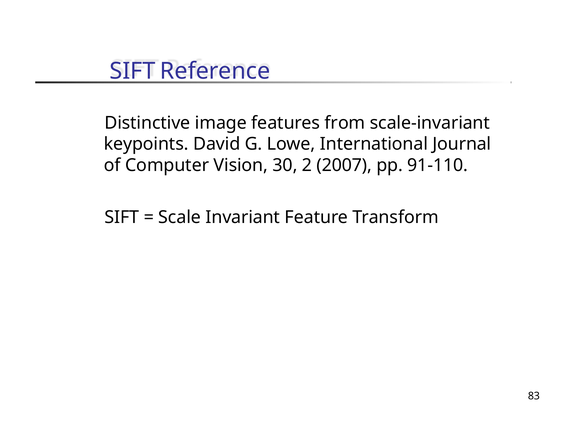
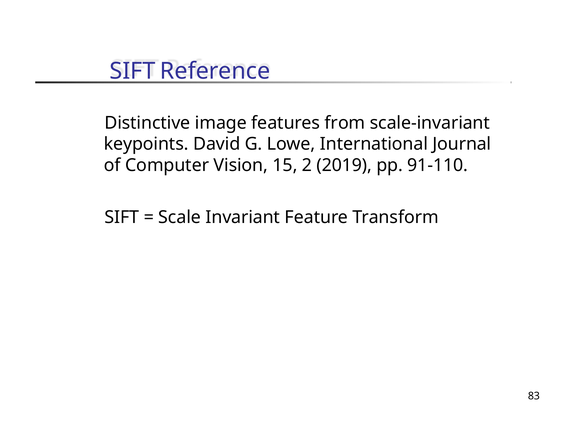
30: 30 -> 15
2007: 2007 -> 2019
